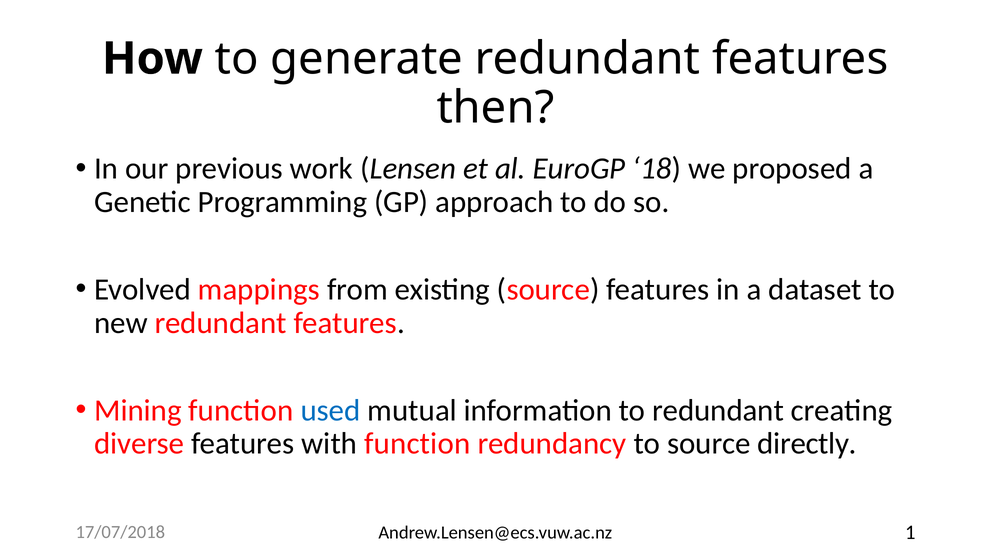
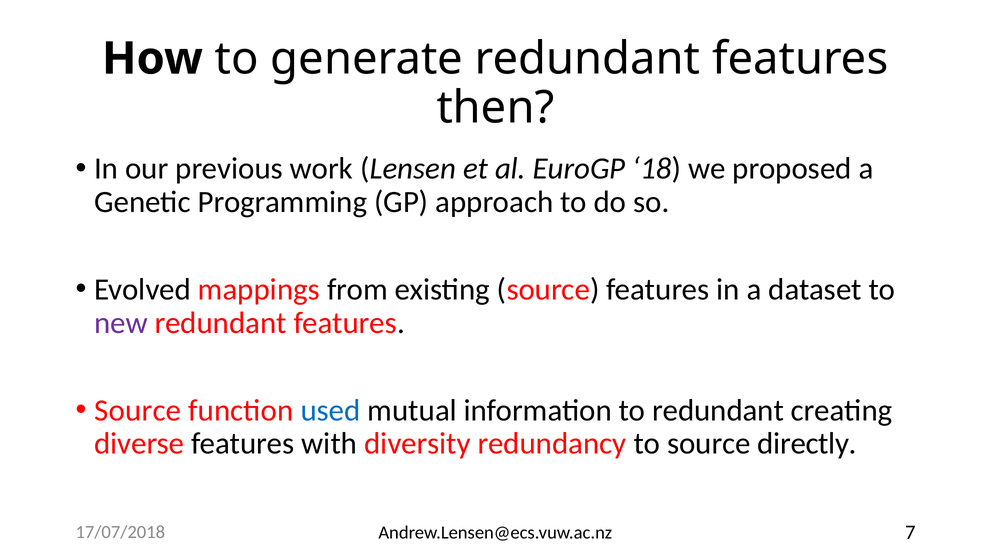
new colour: black -> purple
Mining at (138, 411): Mining -> Source
with function: function -> diversity
1: 1 -> 7
